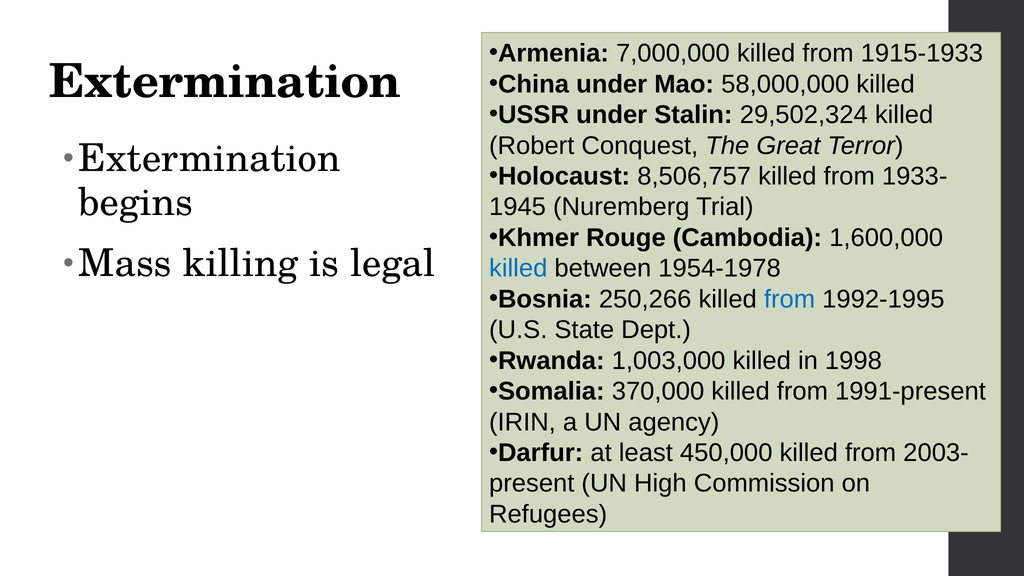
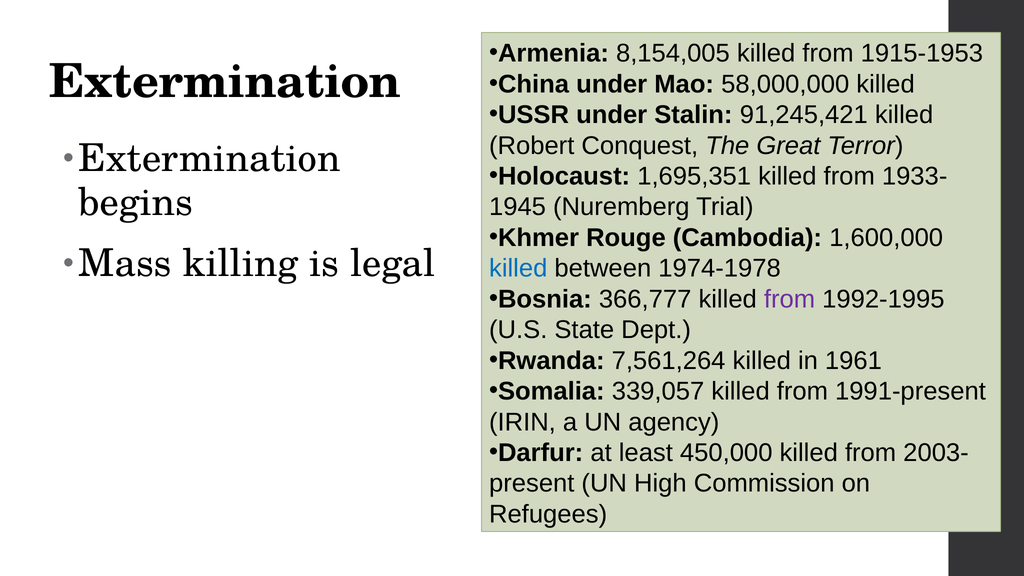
7,000,000: 7,000,000 -> 8,154,005
1915-1933: 1915-1933 -> 1915-1953
29,502,324: 29,502,324 -> 91,245,421
8,506,757: 8,506,757 -> 1,695,351
1954-1978: 1954-1978 -> 1974-1978
250,266: 250,266 -> 366,777
from at (790, 299) colour: blue -> purple
1,003,000: 1,003,000 -> 7,561,264
1998: 1998 -> 1961
370,000: 370,000 -> 339,057
